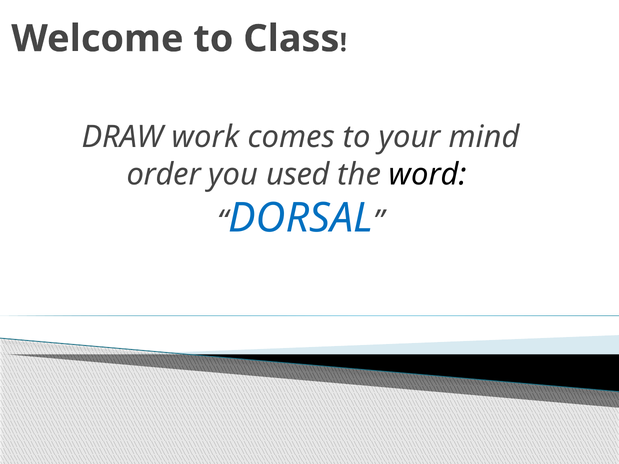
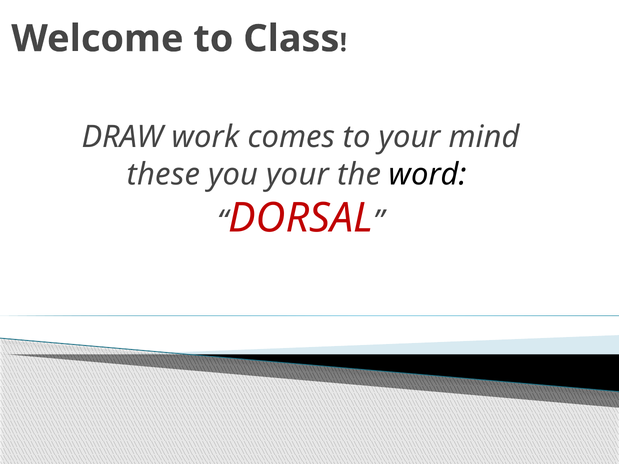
order: order -> these
you used: used -> your
DORSAL colour: blue -> red
